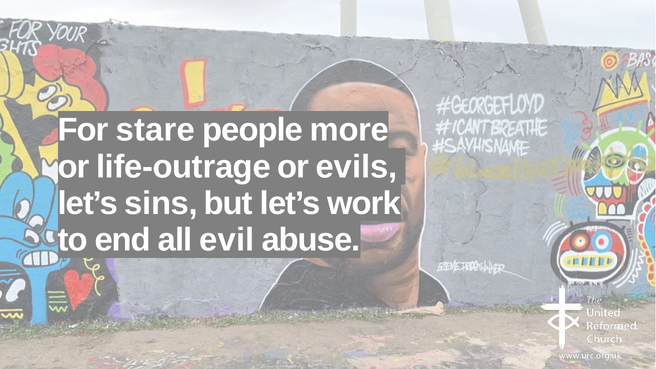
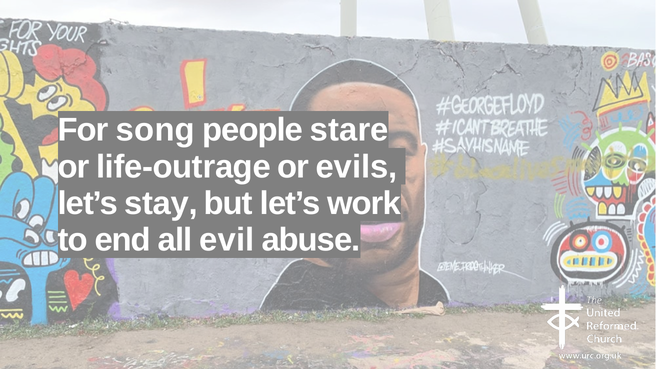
stare: stare -> song
more: more -> stare
sins: sins -> stay
